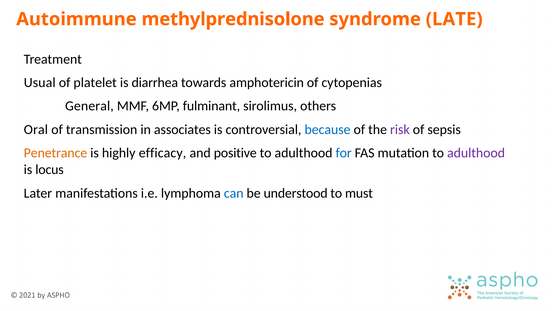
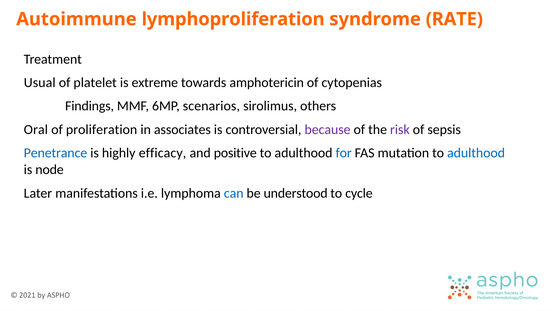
methylprednisolone: methylprednisolone -> lymphoproliferation
LATE: LATE -> RATE
diarrhea: diarrhea -> extreme
General: General -> Findings
fulminant: fulminant -> scenarios
transmission: transmission -> proliferation
because colour: blue -> purple
Penetrance colour: orange -> blue
adulthood at (476, 153) colour: purple -> blue
locus: locus -> node
must: must -> cycle
